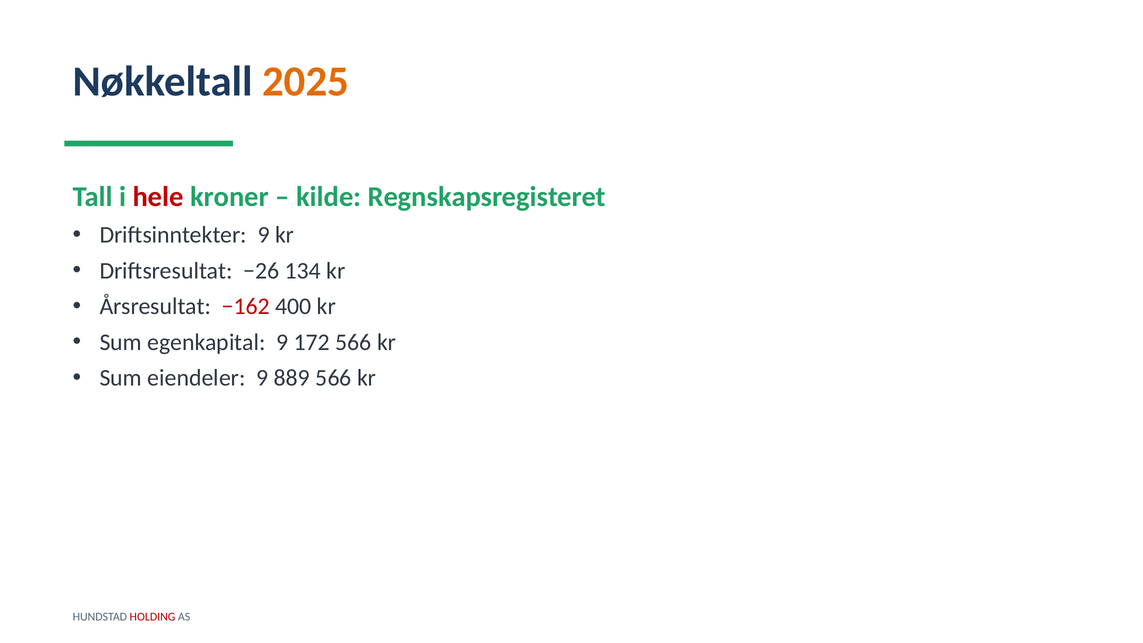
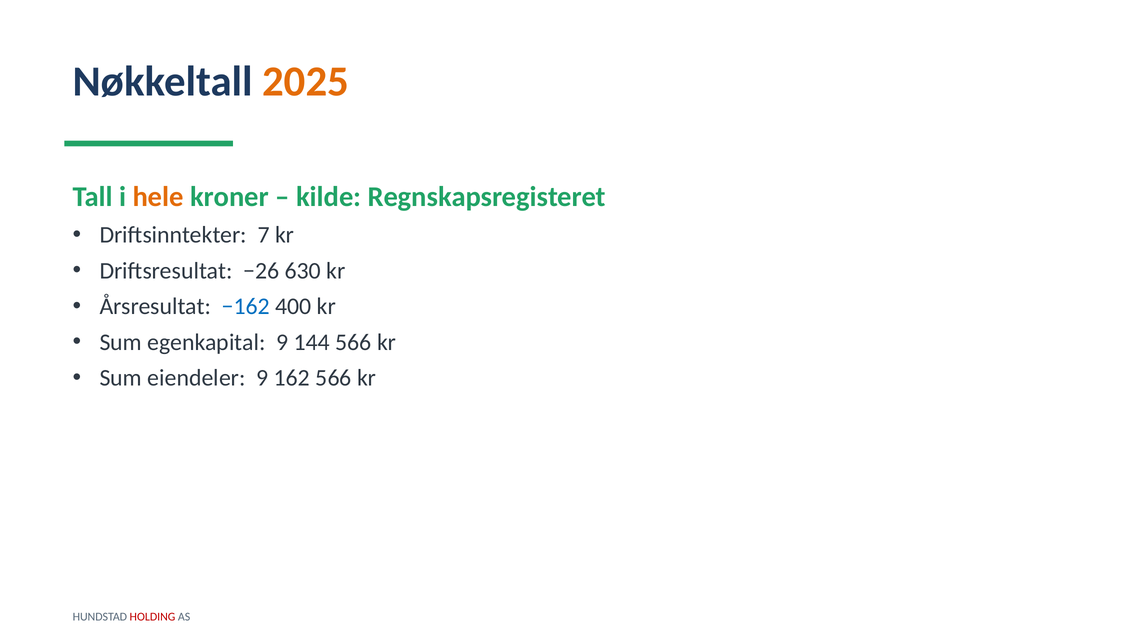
hele colour: red -> orange
Driftsinntekter 9: 9 -> 7
134: 134 -> 630
−162 colour: red -> blue
172: 172 -> 144
889: 889 -> 162
